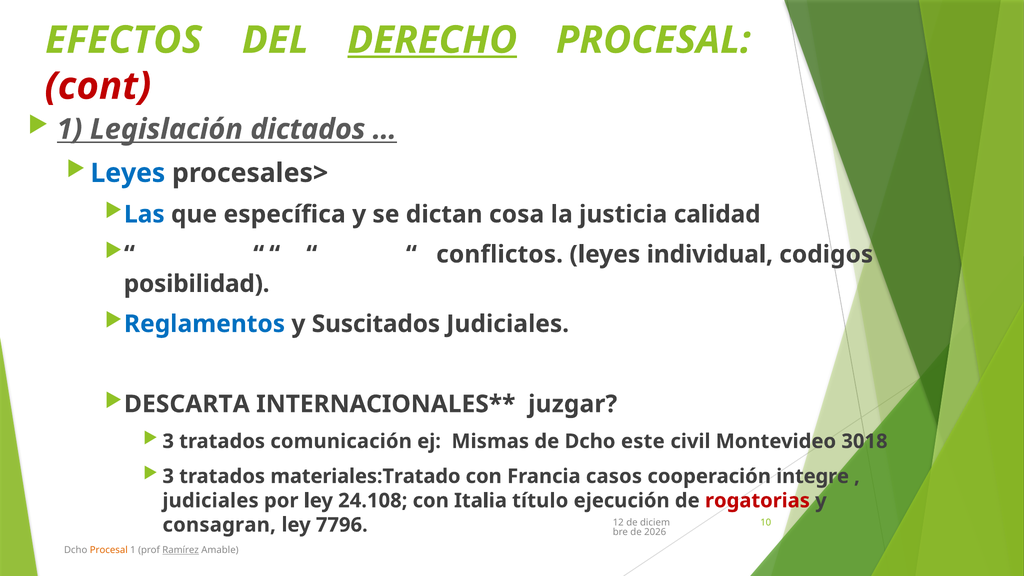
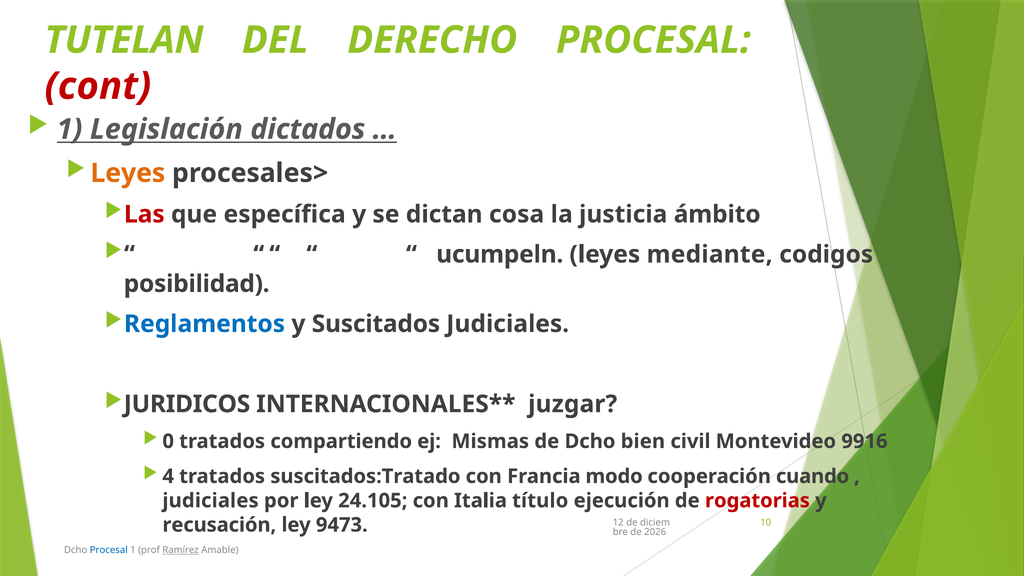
EFECTOS: EFECTOS -> TUTELAN
DERECHO underline: present -> none
Leyes at (128, 173) colour: blue -> orange
Las colour: blue -> red
calidad: calidad -> ámbito
conflictos: conflictos -> ucumpeln
individual: individual -> mediante
DESCARTA: DESCARTA -> JURIDICOS
3 at (168, 441): 3 -> 0
comunicación: comunicación -> compartiendo
este: este -> bien
3018: 3018 -> 9916
3 at (168, 476): 3 -> 4
materiales:Tratado: materiales:Tratado -> suscitados:Tratado
casos: casos -> modo
integre: integre -> cuando
24.108: 24.108 -> 24.105
consagran: consagran -> recusación
7796: 7796 -> 9473
Procesal at (109, 550) colour: orange -> blue
